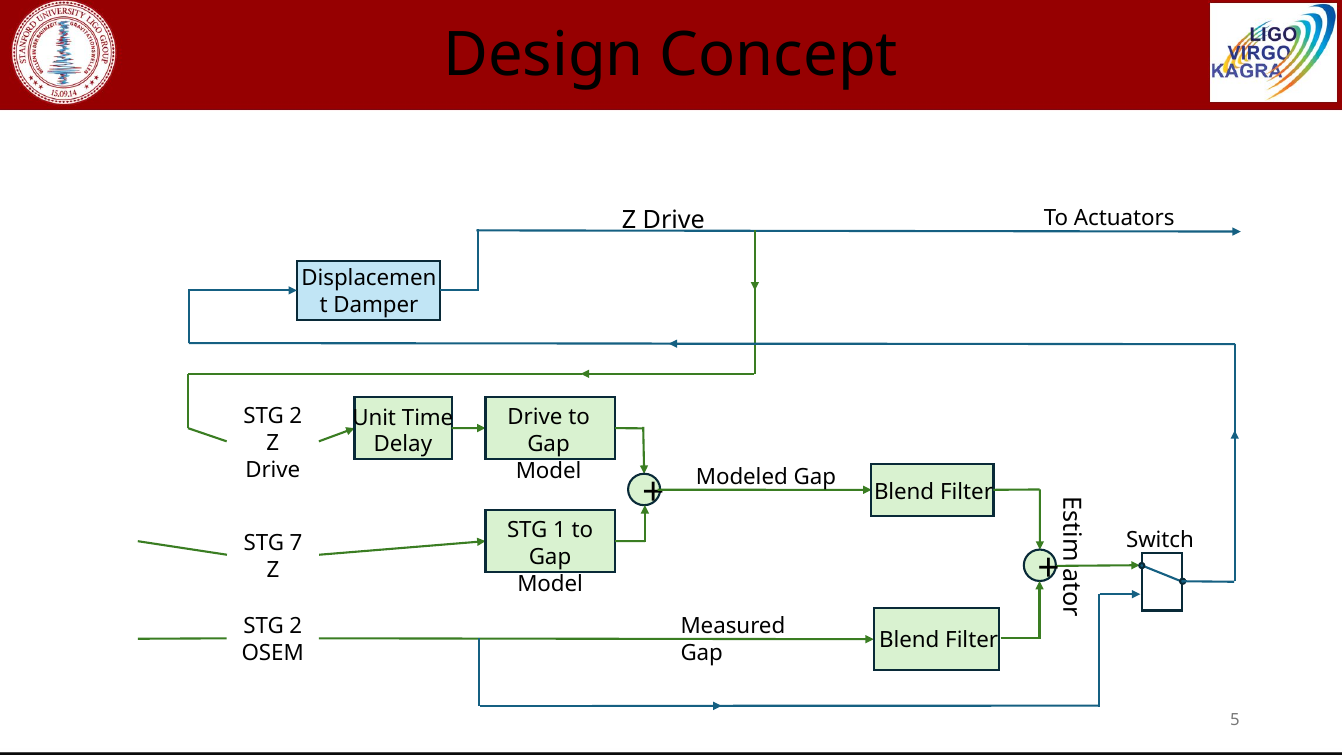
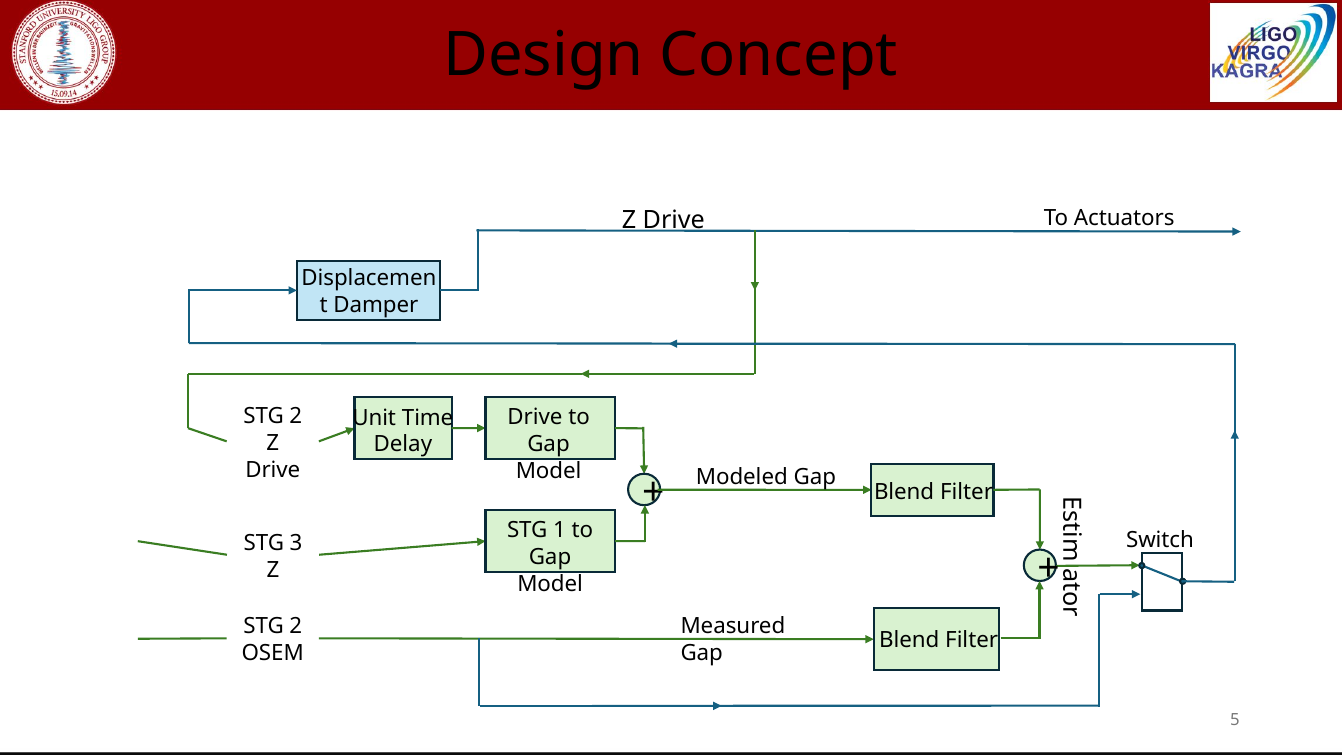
7: 7 -> 3
